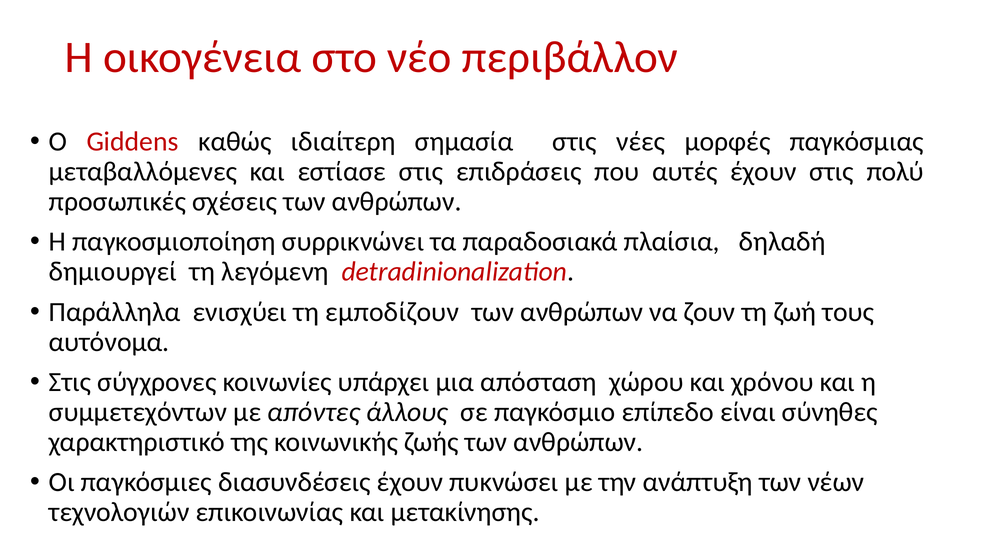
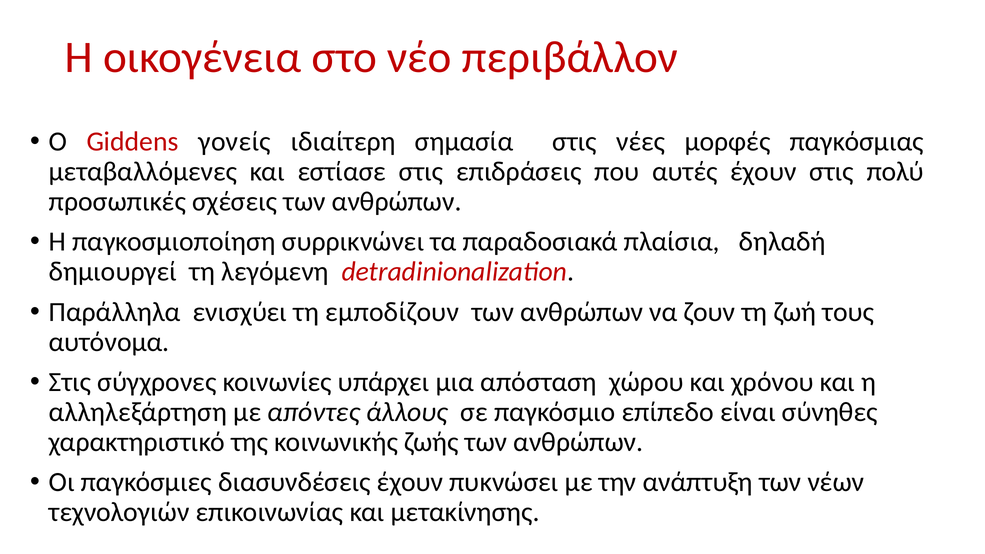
καθώς: καθώς -> γονείς
συμμετεχόντων: συμμετεχόντων -> αλληλεξάρτηση
